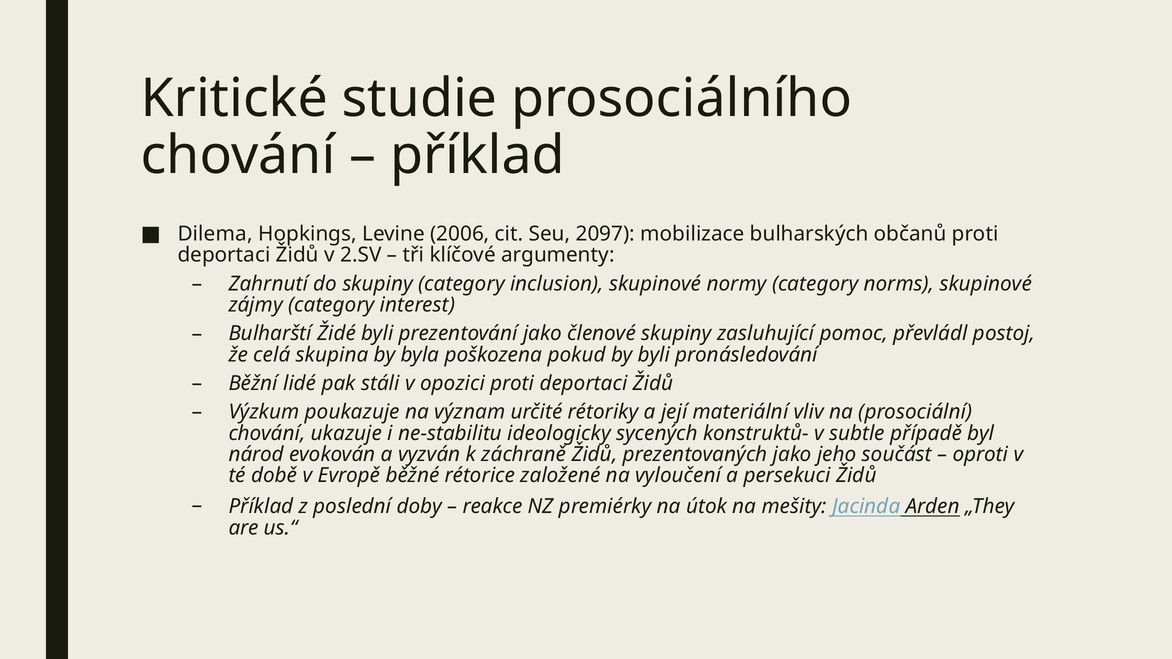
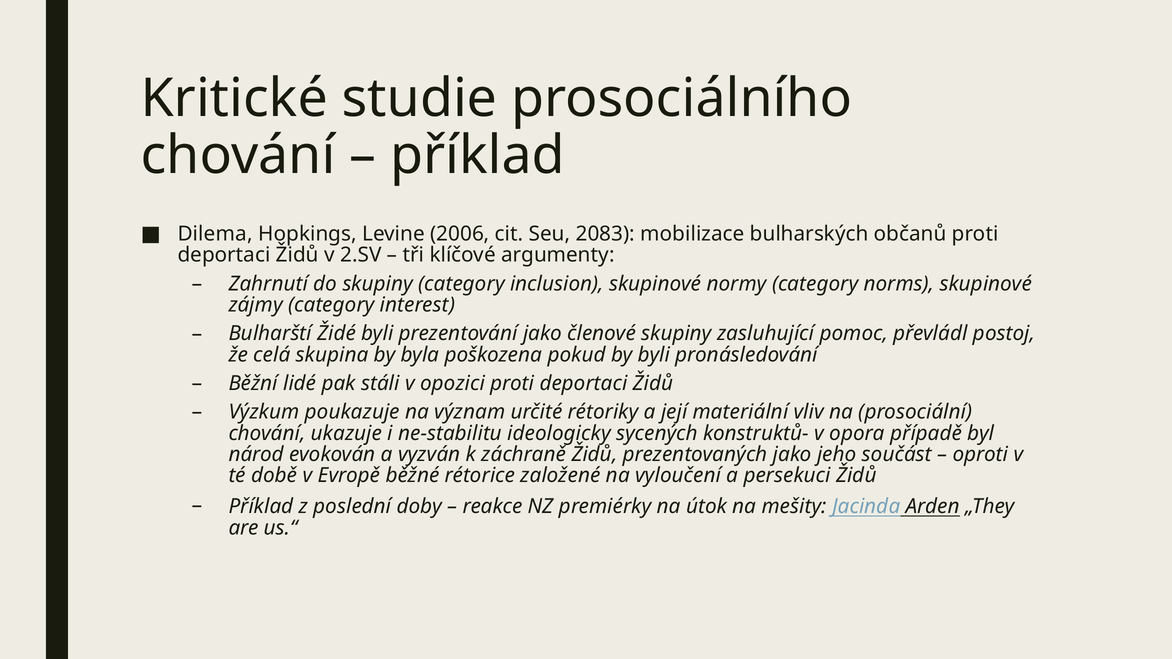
2097: 2097 -> 2083
subtle: subtle -> opora
